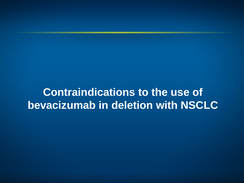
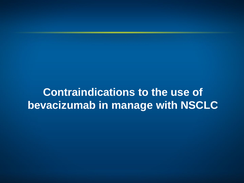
deletion: deletion -> manage
